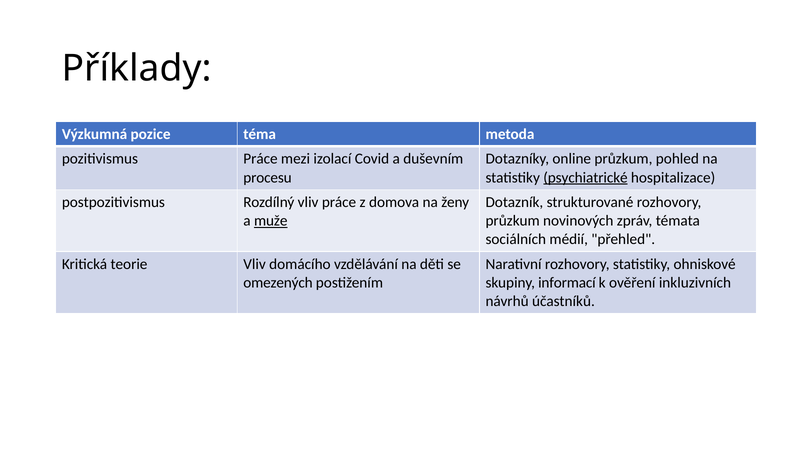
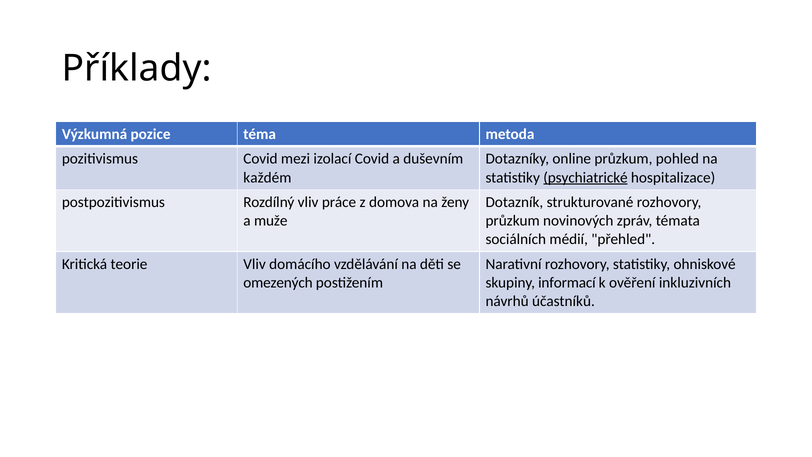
pozitivismus Práce: Práce -> Covid
procesu: procesu -> každém
muže underline: present -> none
